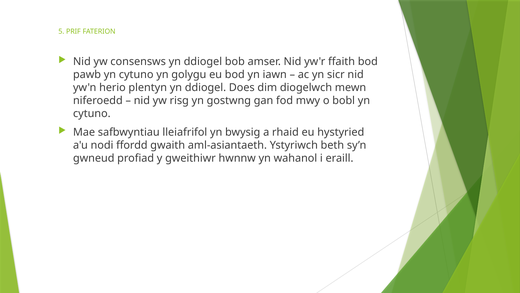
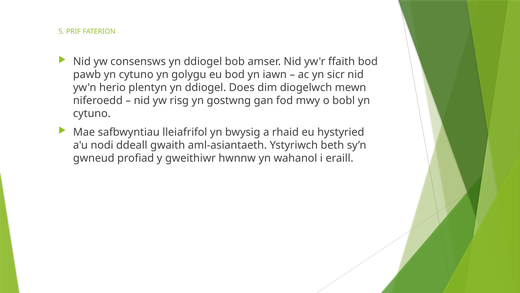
ffordd: ffordd -> ddeall
